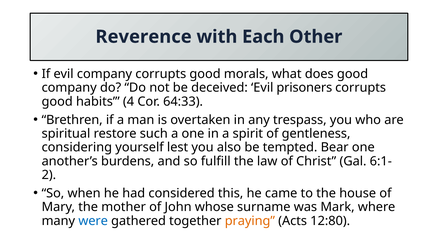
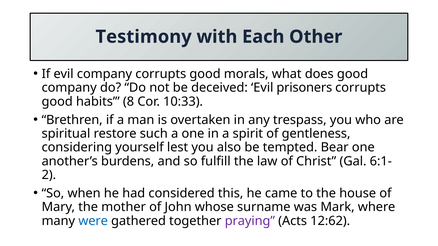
Reverence: Reverence -> Testimony
4: 4 -> 8
64:33: 64:33 -> 10:33
praying colour: orange -> purple
12:80: 12:80 -> 12:62
